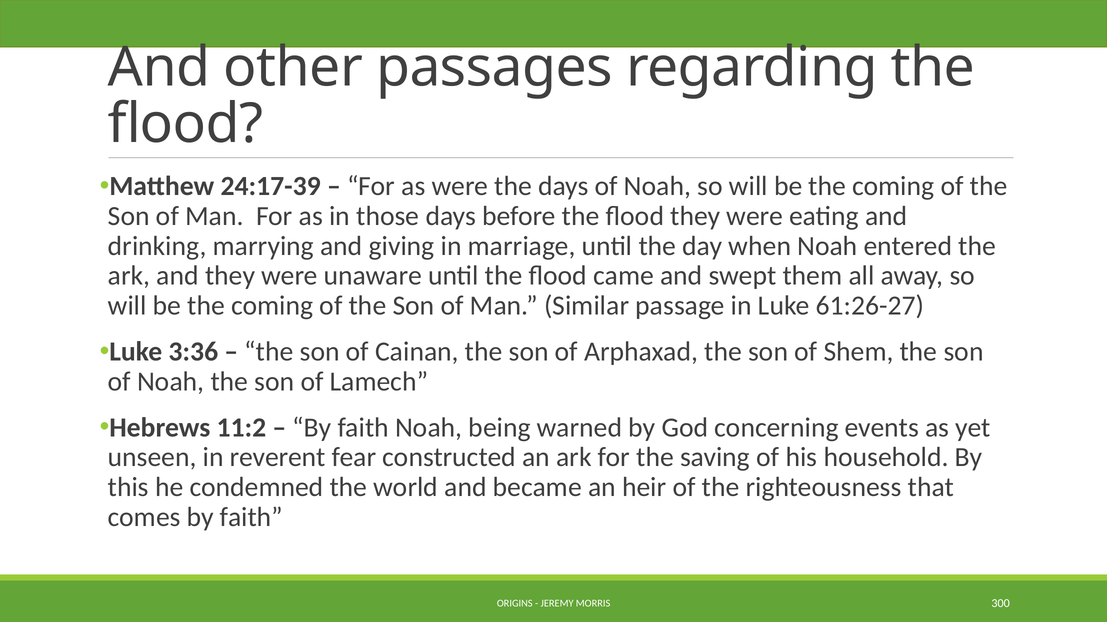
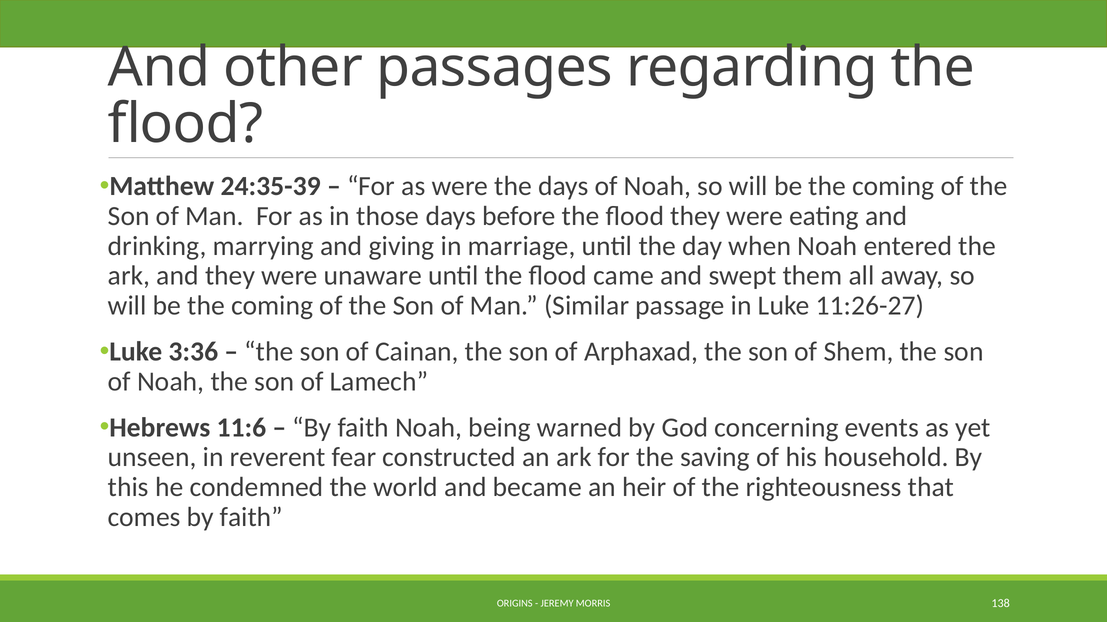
24:17-39: 24:17-39 -> 24:35-39
61:26-27: 61:26-27 -> 11:26-27
11:2: 11:2 -> 11:6
300: 300 -> 138
